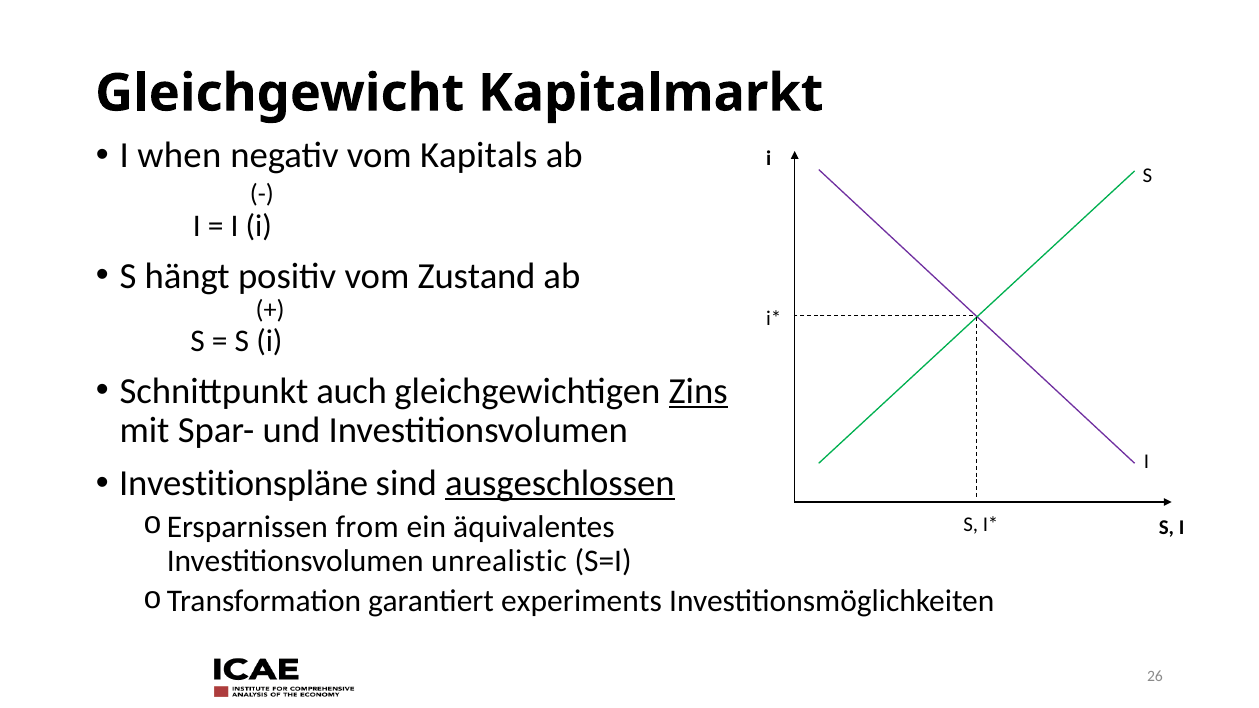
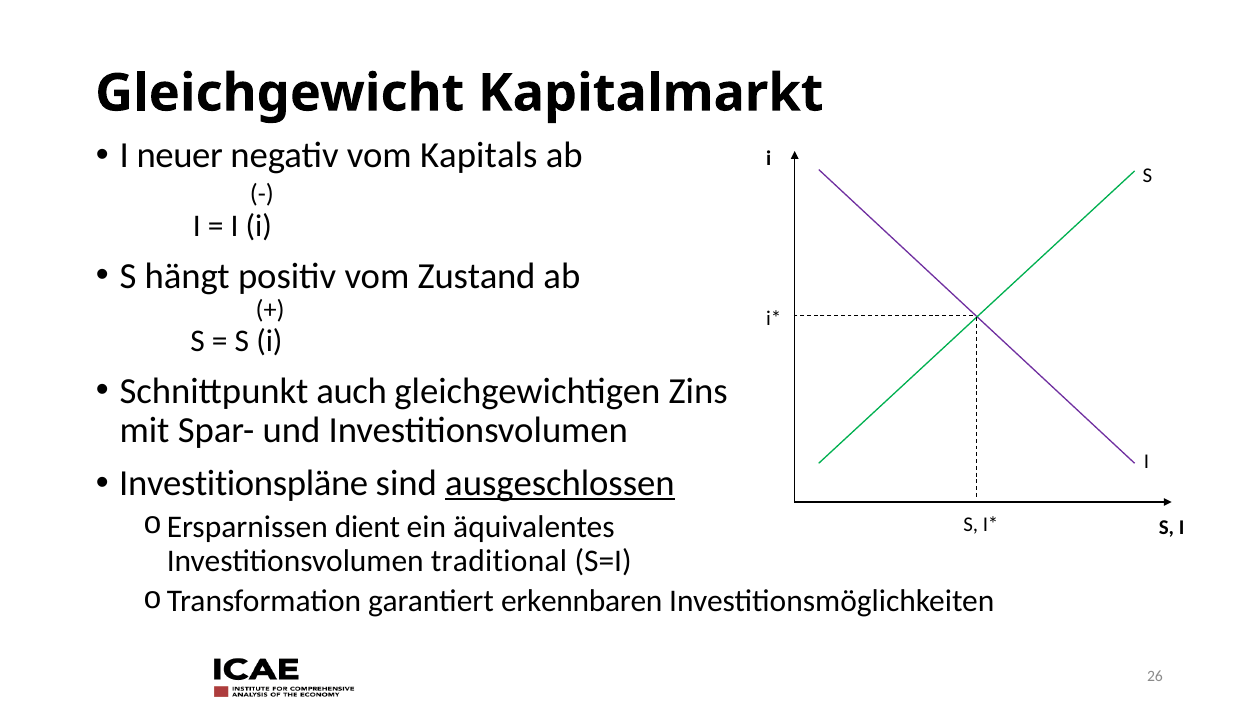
when: when -> neuer
Zins underline: present -> none
from: from -> dient
unrealistic: unrealistic -> traditional
experiments: experiments -> erkennbaren
